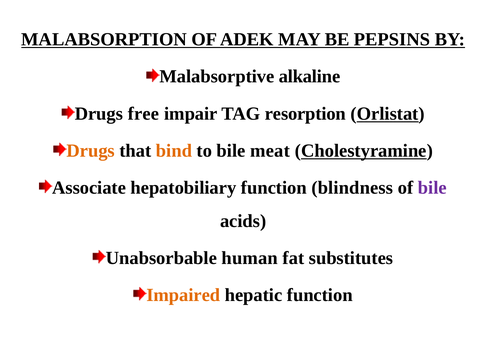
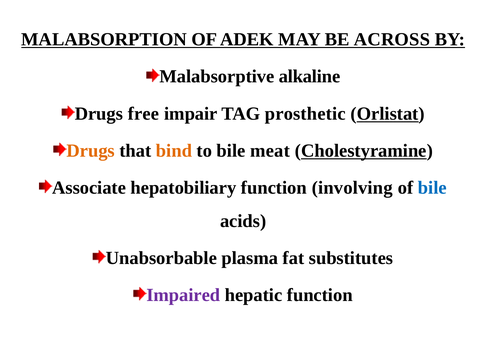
PEPSINS: PEPSINS -> ACROSS
resorption: resorption -> prosthetic
blindness: blindness -> involving
bile at (432, 188) colour: purple -> blue
human: human -> plasma
Impaired colour: orange -> purple
